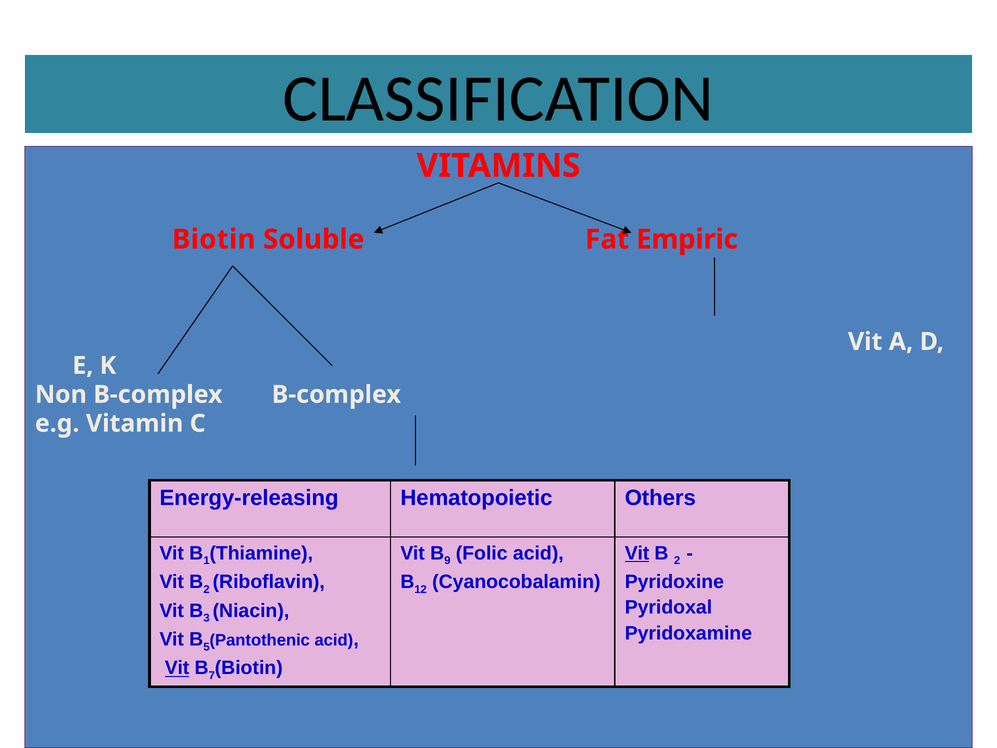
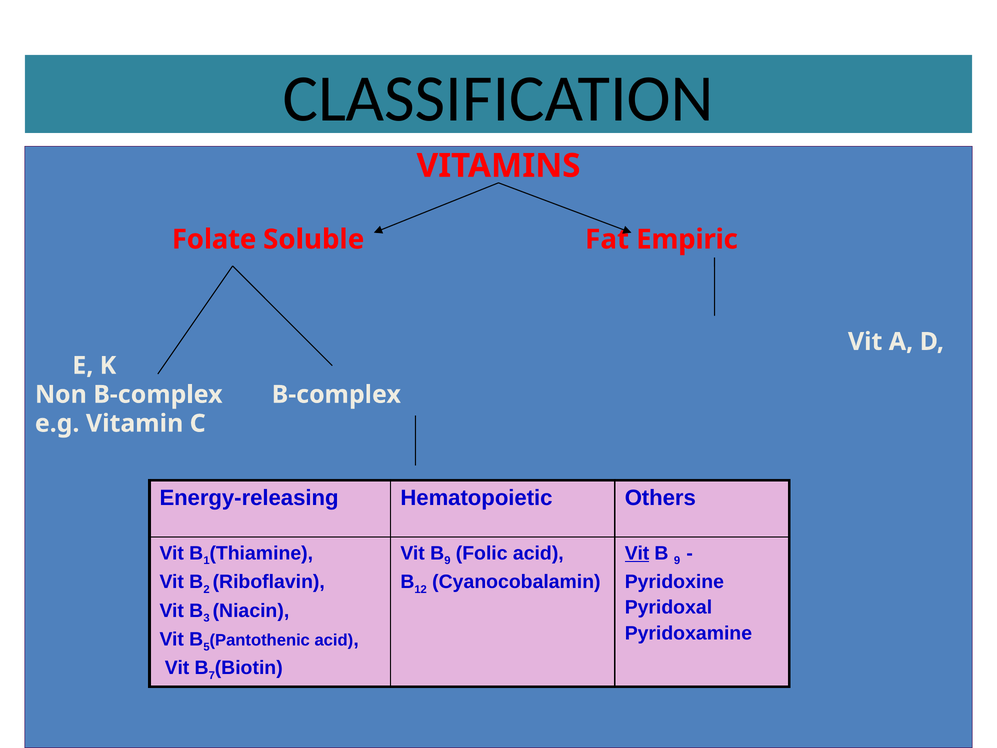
Biotin at (214, 239): Biotin -> Folate
2 at (677, 561): 2 -> 9
Vit at (177, 668) underline: present -> none
